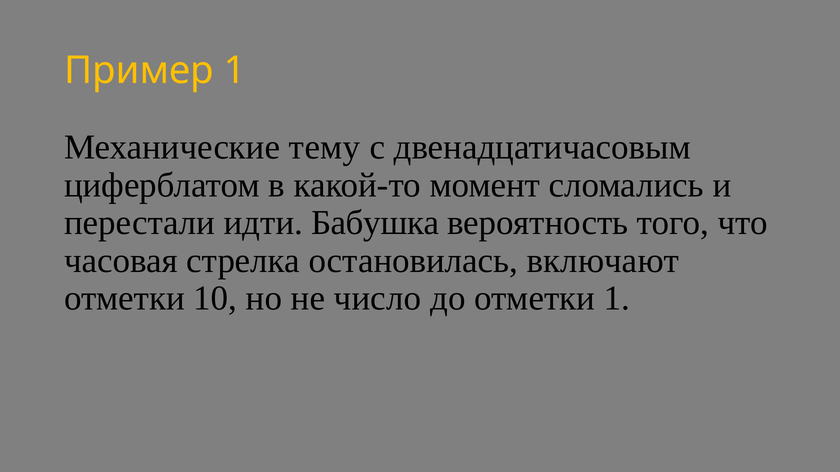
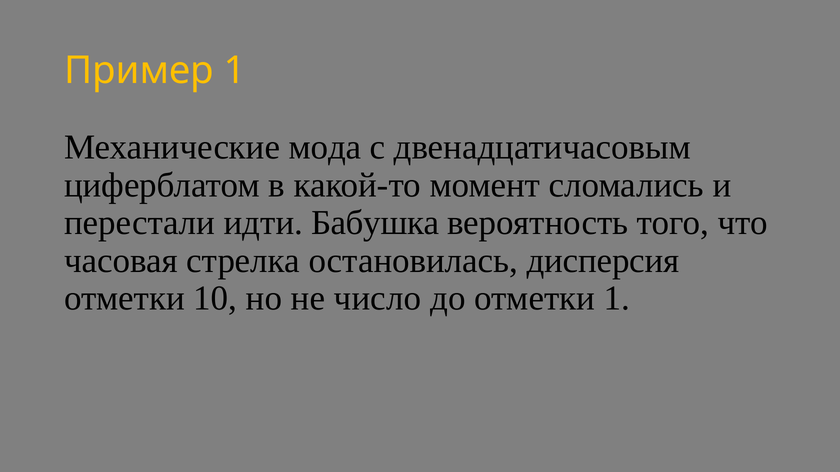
тему: тему -> мода
включают: включают -> дисперсия
